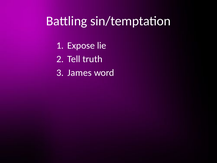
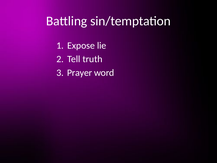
James: James -> Prayer
